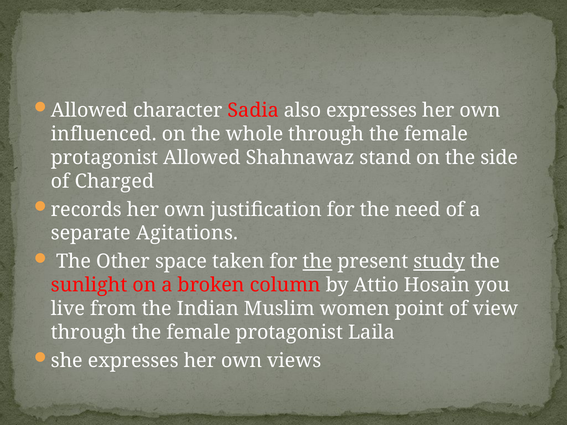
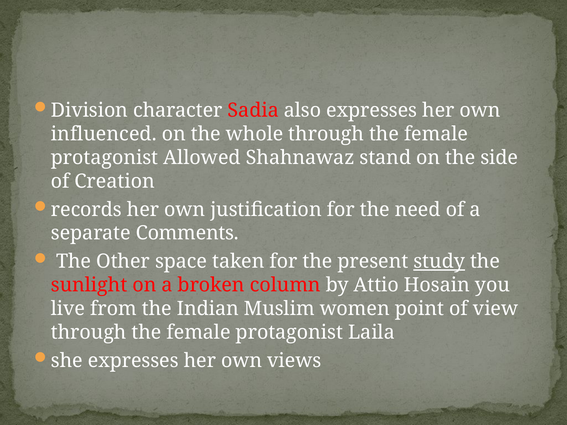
Allowed at (89, 110): Allowed -> Division
Charged: Charged -> Creation
Agitations: Agitations -> Comments
the at (317, 262) underline: present -> none
